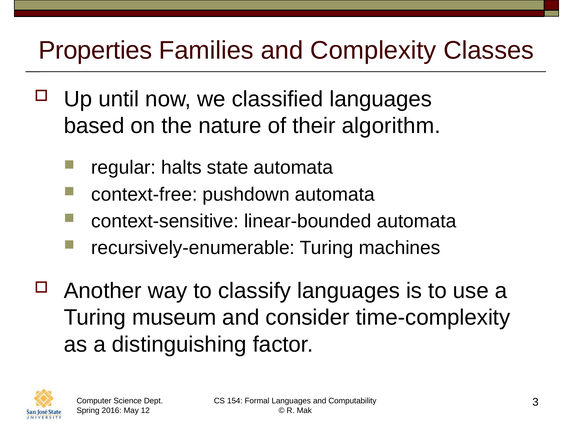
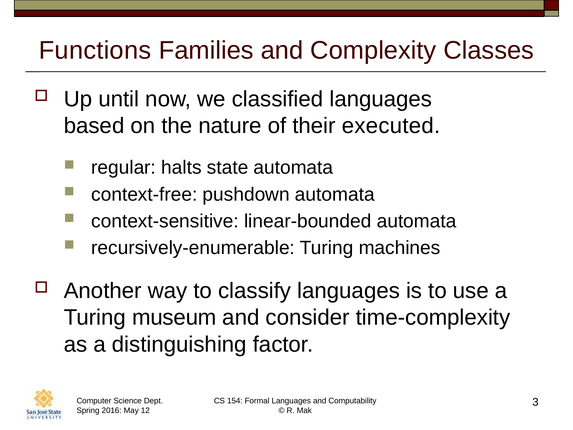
Properties: Properties -> Functions
algorithm: algorithm -> executed
